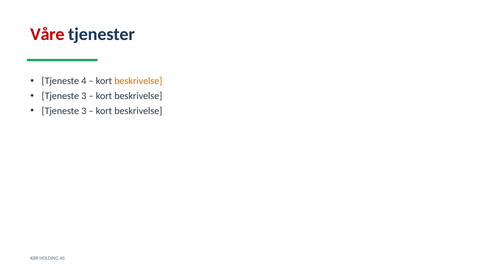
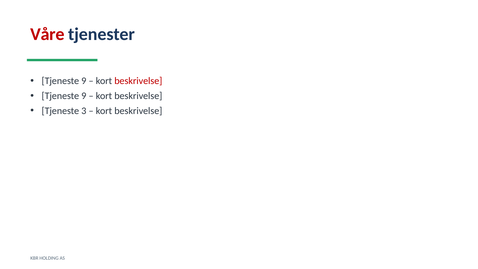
4 at (84, 81): 4 -> 9
beskrivelse at (138, 81) colour: orange -> red
3 at (84, 96): 3 -> 9
